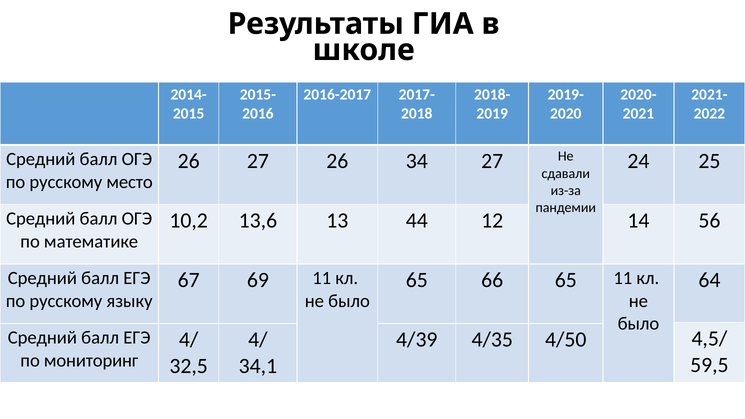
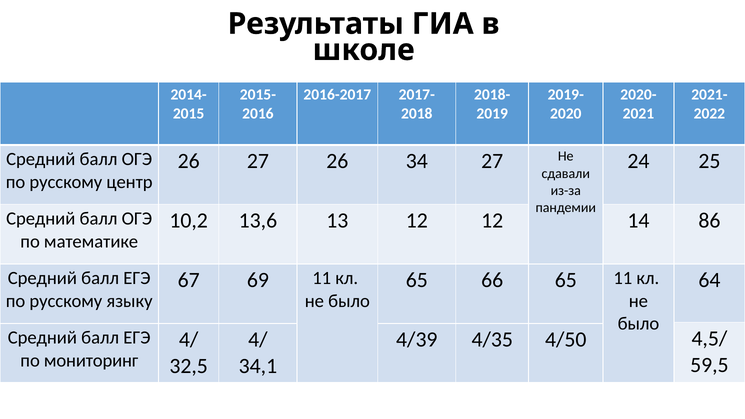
место: место -> центр
13 44: 44 -> 12
56: 56 -> 86
